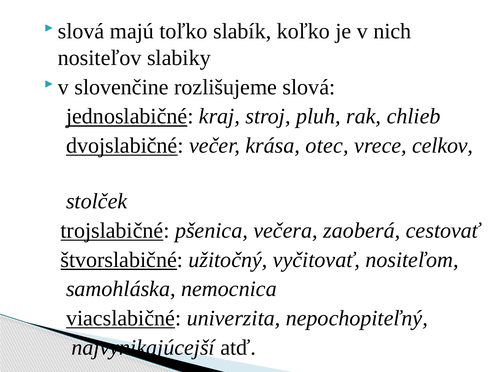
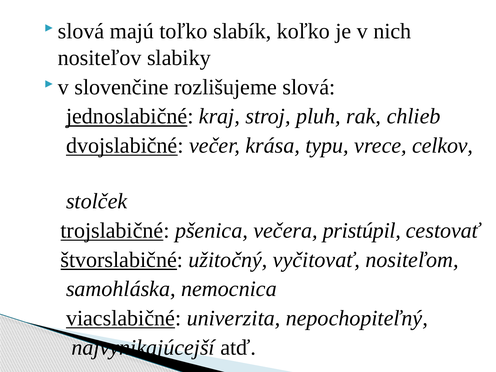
otec: otec -> typu
zaoberá: zaoberá -> pristúpil
